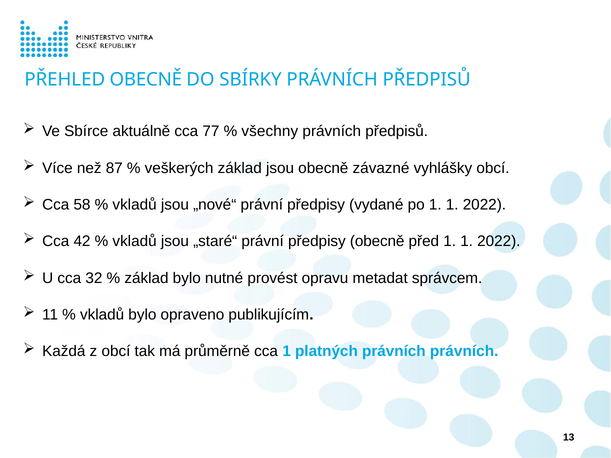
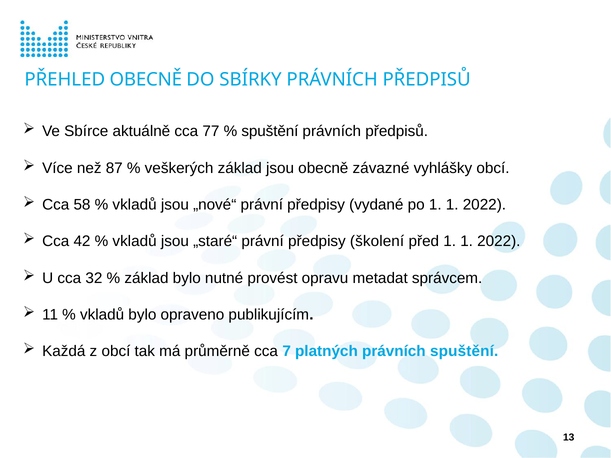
všechny at (270, 131): všechny -> spuštění
předpisy obecně: obecně -> školení
cca 1: 1 -> 7
právních právních: právních -> spuštění
